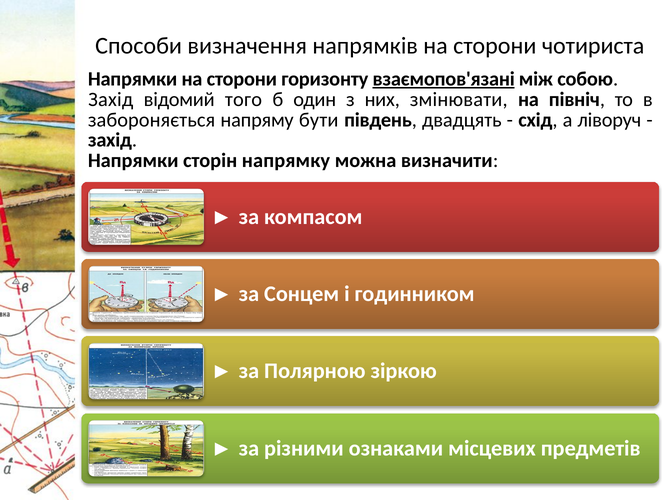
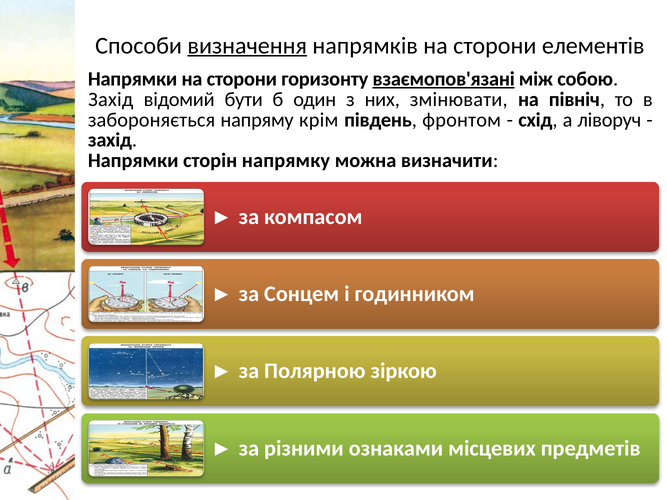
визначення underline: none -> present
чотириста: чотириста -> елементів
того: того -> бути
бути: бути -> крім
двадцять: двадцять -> фронтом
